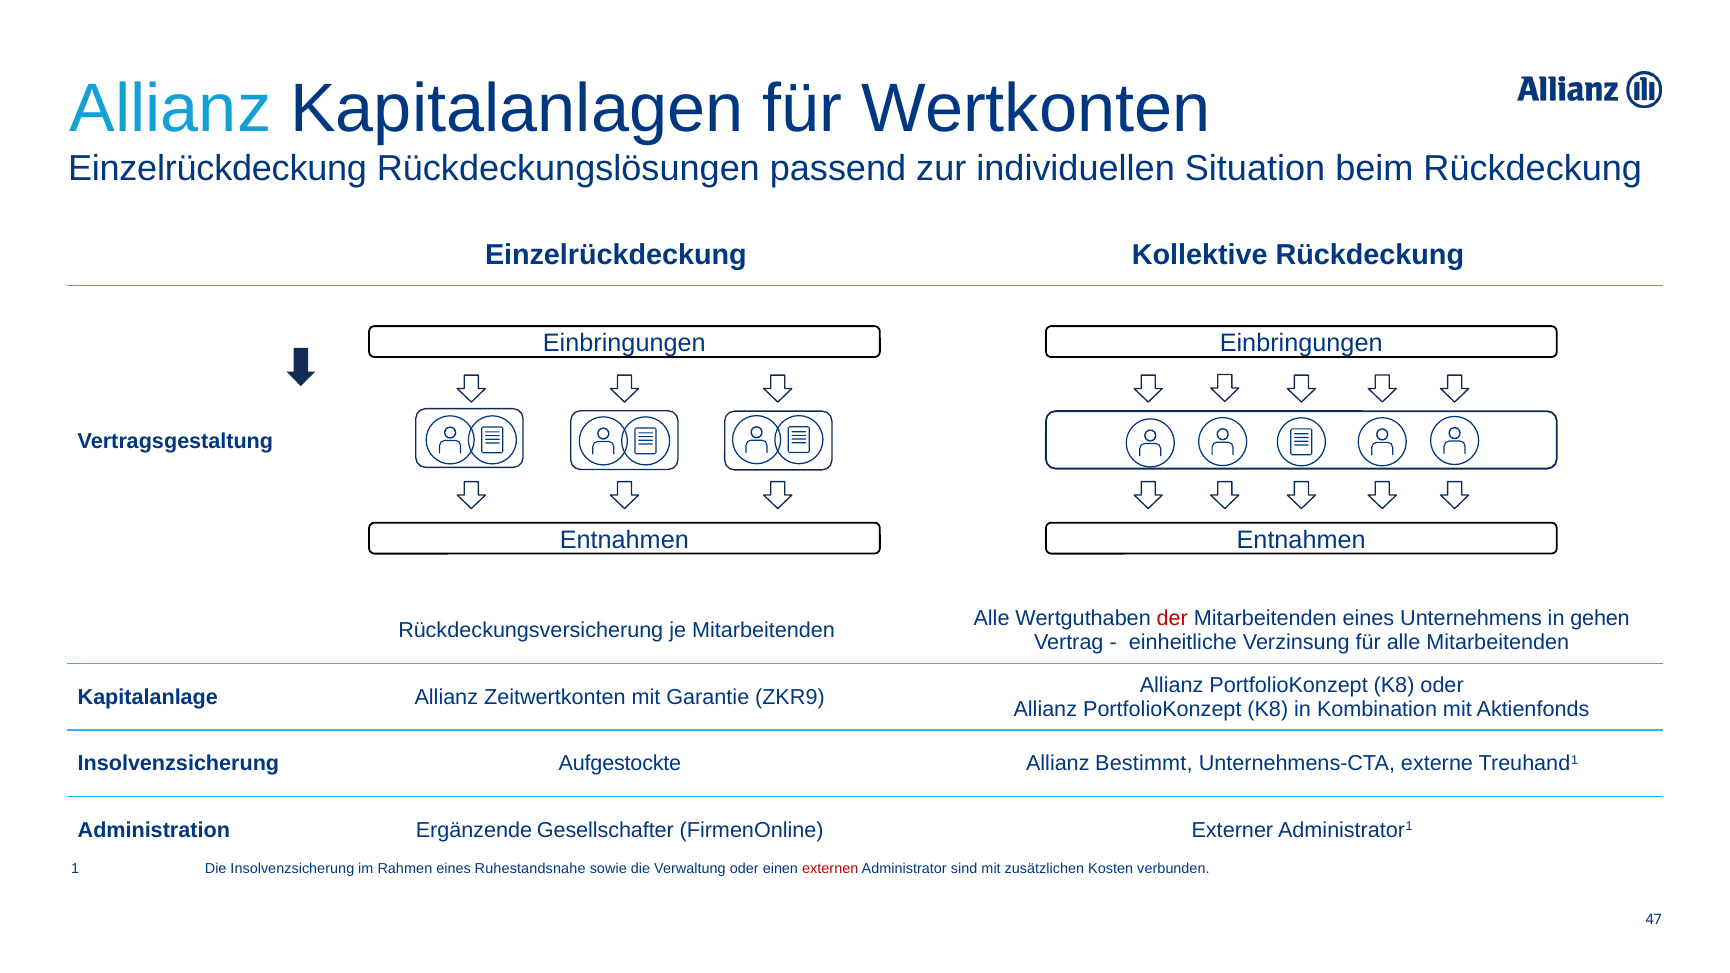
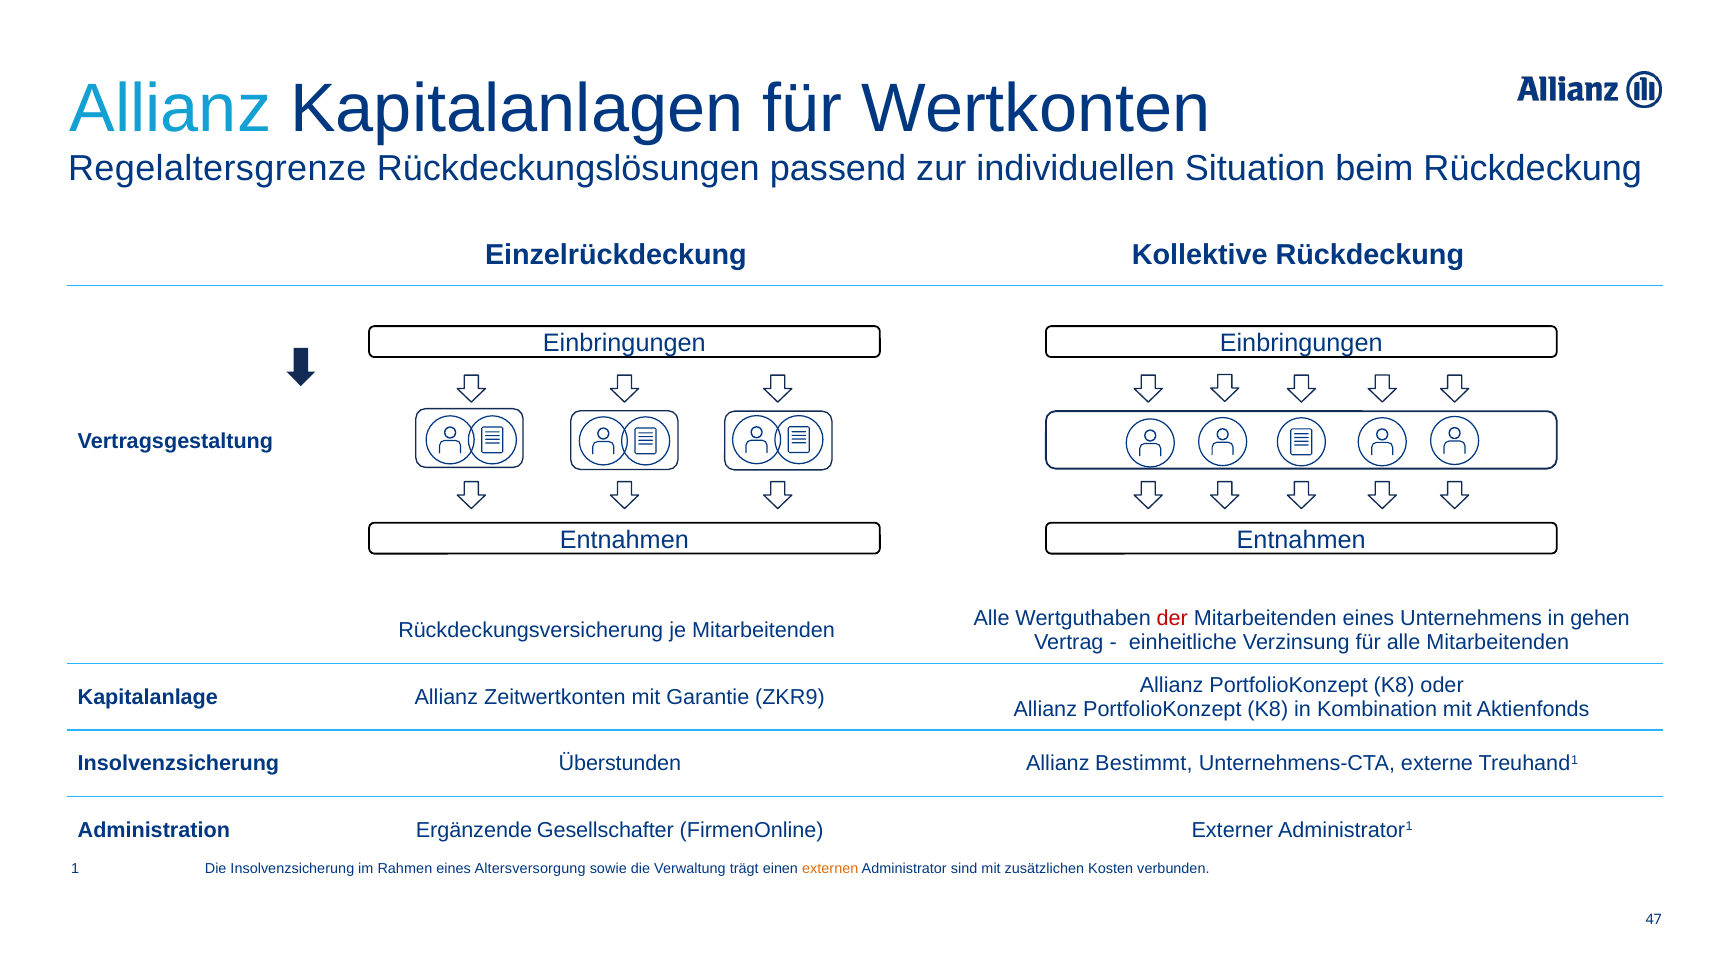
Einzelrückdeckung at (218, 168): Einzelrückdeckung -> Regelaltersgrenze
Aufgestockte: Aufgestockte -> Überstunden
Ruhestandsnahe: Ruhestandsnahe -> Altersversorgung
Verwaltung oder: oder -> trägt
externen colour: red -> orange
